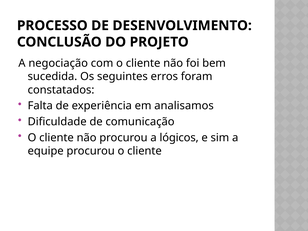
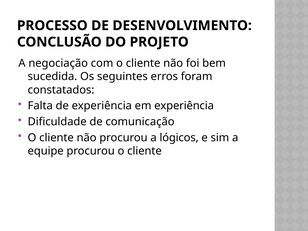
em analisamos: analisamos -> experiência
